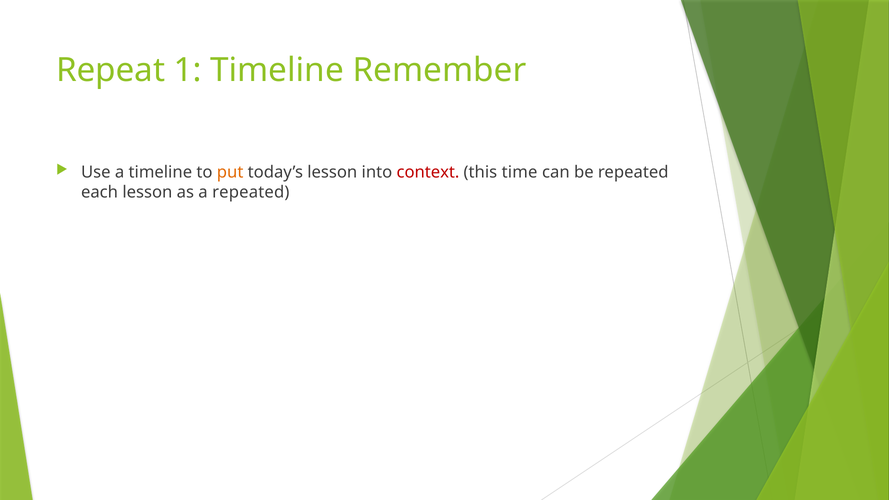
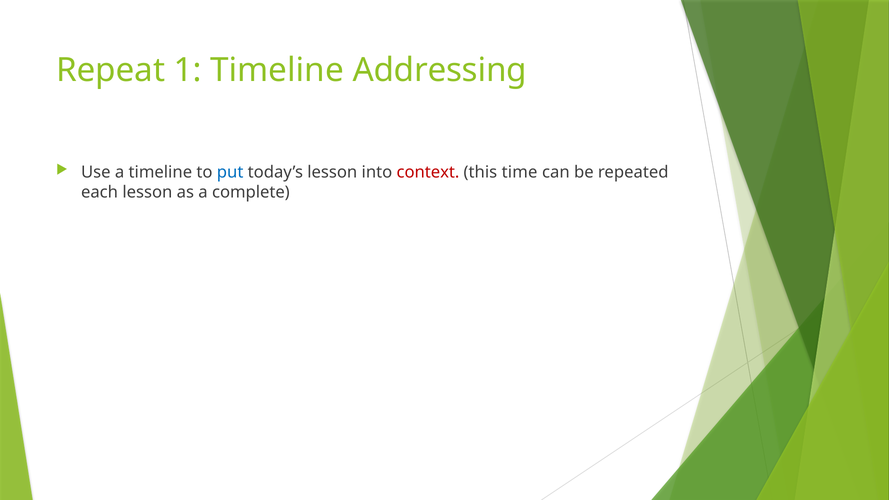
Remember: Remember -> Addressing
put colour: orange -> blue
a repeated: repeated -> complete
